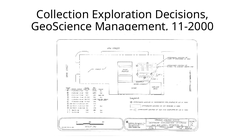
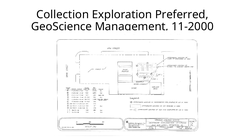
Decisions: Decisions -> Preferred
